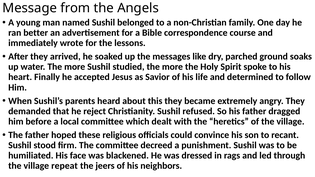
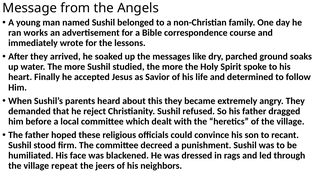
better: better -> works
